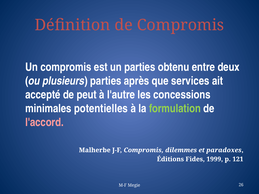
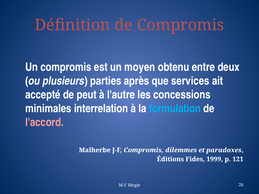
un parties: parties -> moyen
potentielles: potentielles -> interrelation
formulation colour: light green -> light blue
